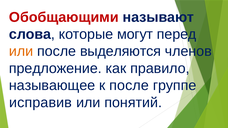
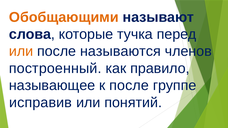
Обобщающими colour: red -> orange
могут: могут -> тучка
выделяются: выделяются -> называются
предложение: предложение -> построенный
